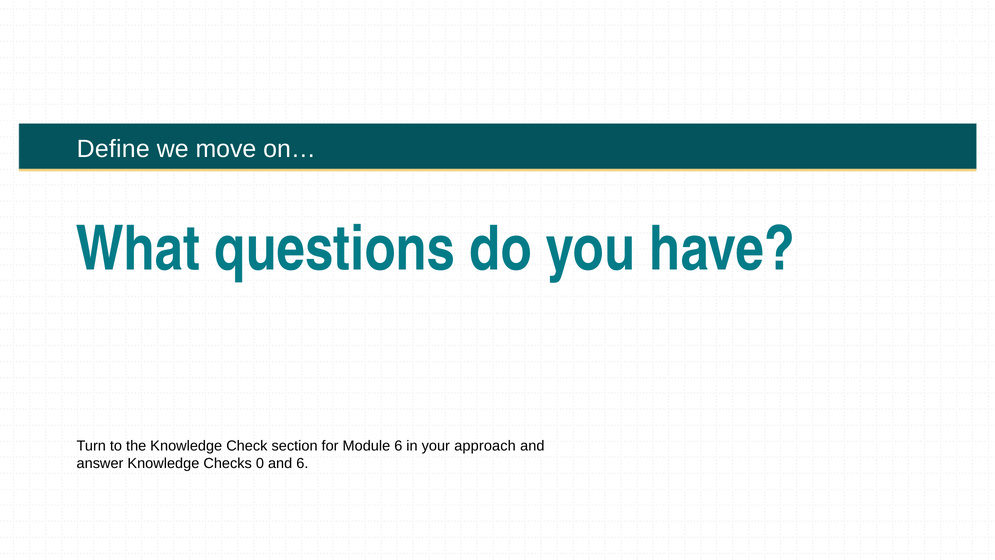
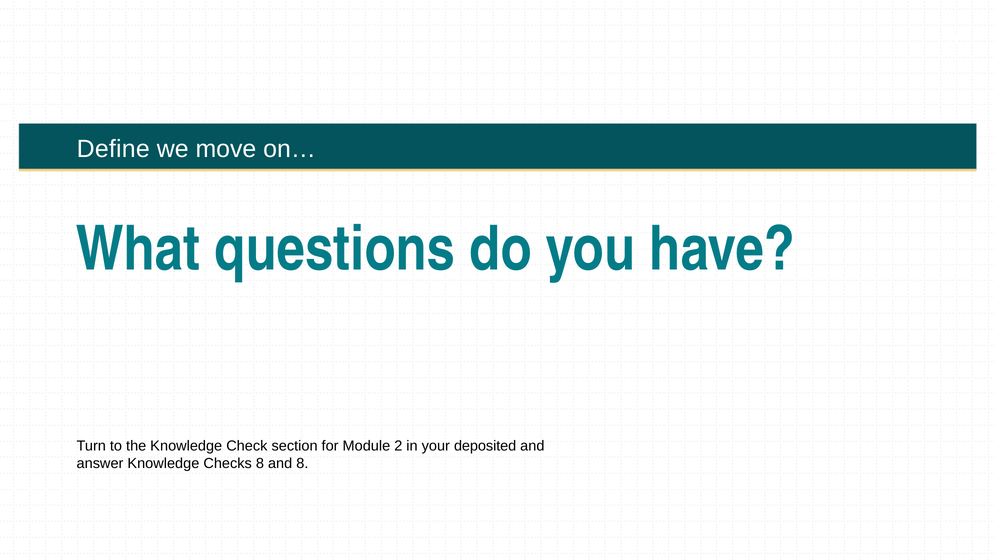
Module 6: 6 -> 2
approach: approach -> deposited
Checks 0: 0 -> 8
and 6: 6 -> 8
